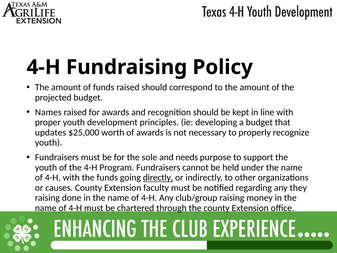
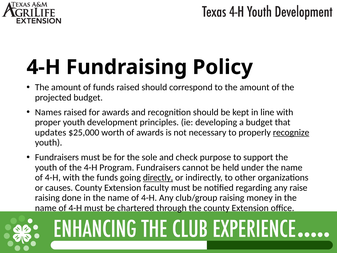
recognize underline: none -> present
needs: needs -> check
they: they -> raise
